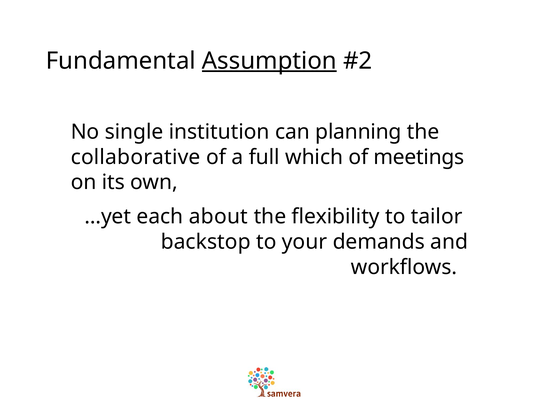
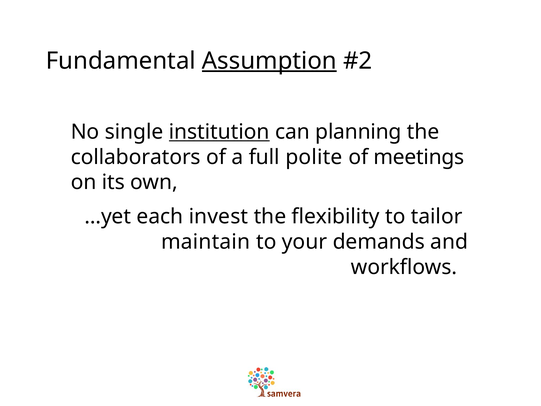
institution underline: none -> present
collaborative: collaborative -> collaborators
which: which -> polite
about: about -> invest
backstop: backstop -> maintain
